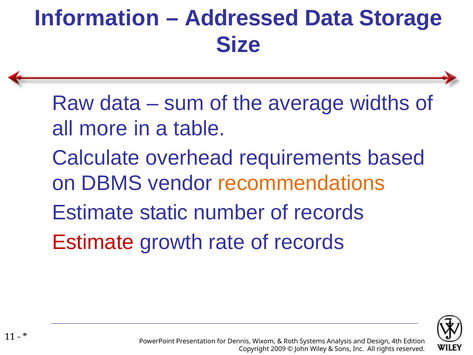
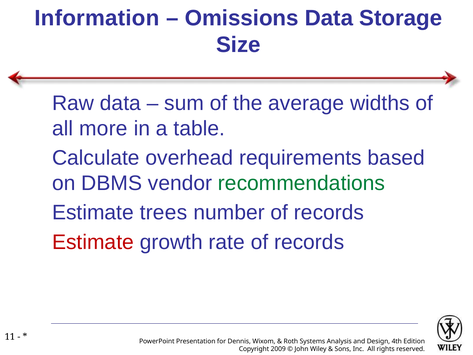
Addressed: Addressed -> Omissions
recommendations colour: orange -> green
static: static -> trees
